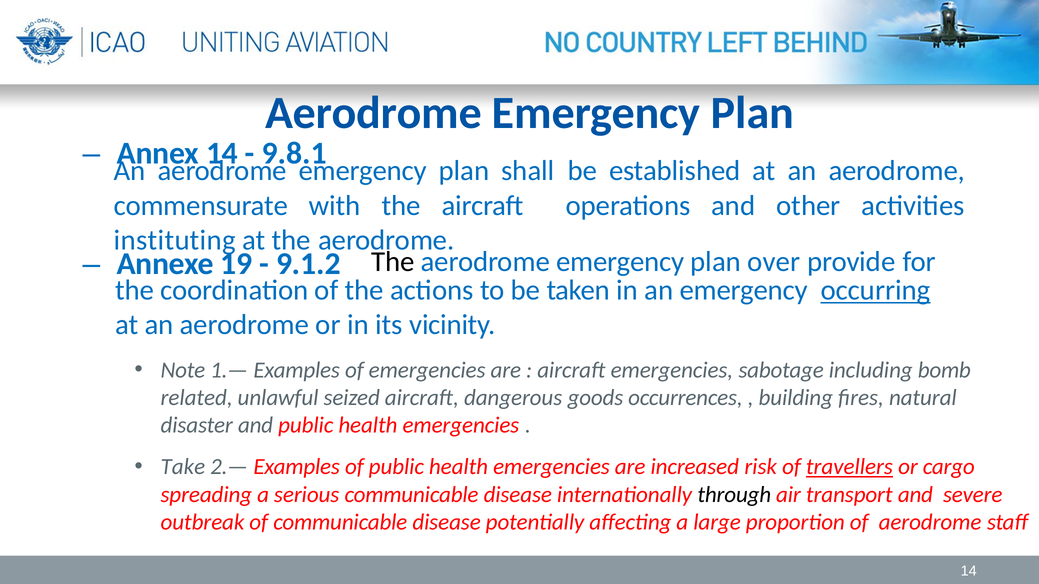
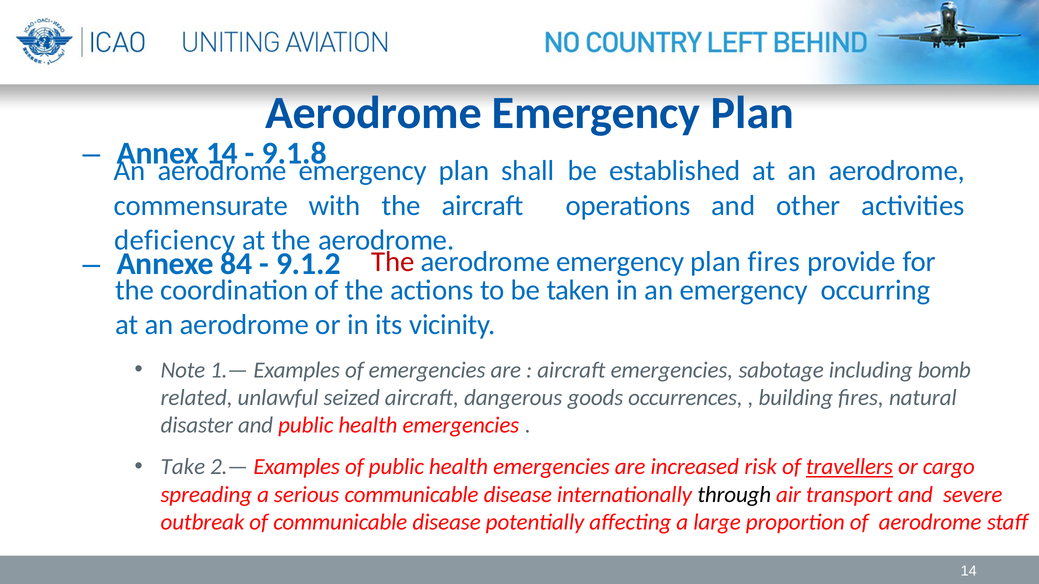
9.8.1: 9.8.1 -> 9.1.8
instituting: instituting -> deficiency
19: 19 -> 84
The at (393, 262) colour: black -> red
plan over: over -> fires
occurring underline: present -> none
